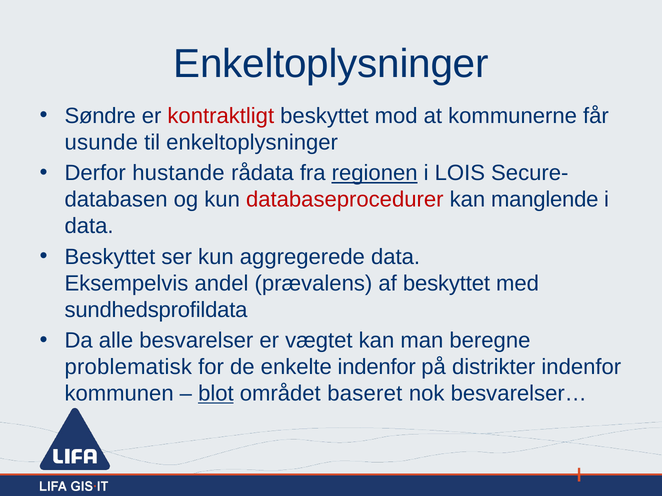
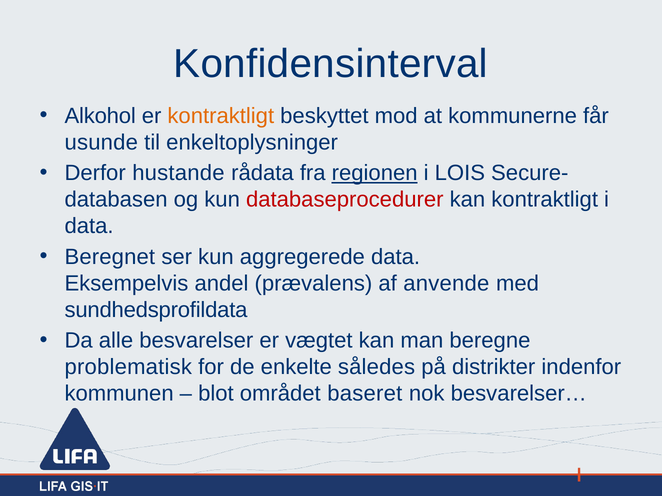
Enkeltoplysninger at (331, 64): Enkeltoplysninger -> Konfidensinterval
Søndre: Søndre -> Alkohol
kontraktligt at (221, 116) colour: red -> orange
kan manglende: manglende -> kontraktligt
Beskyttet at (110, 257): Beskyttet -> Beregnet
af beskyttet: beskyttet -> anvende
enkelte indenfor: indenfor -> således
blot underline: present -> none
